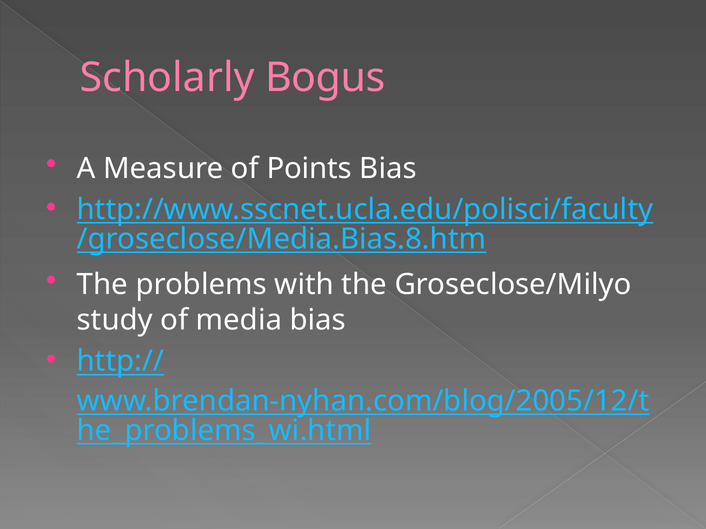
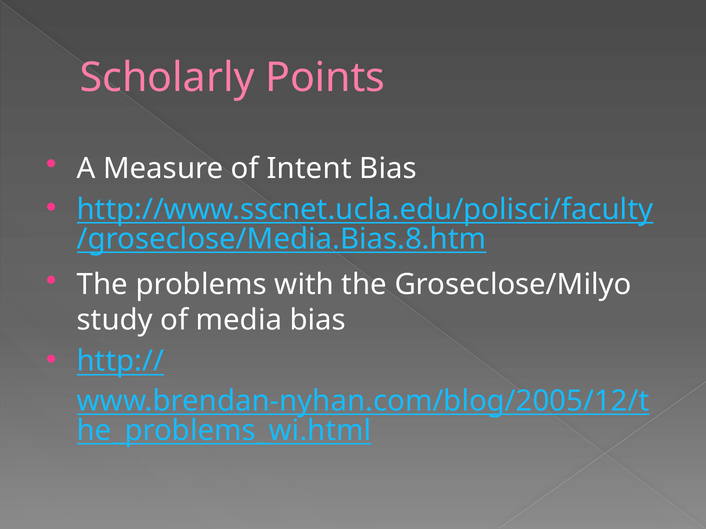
Bogus: Bogus -> Points
Points: Points -> Intent
